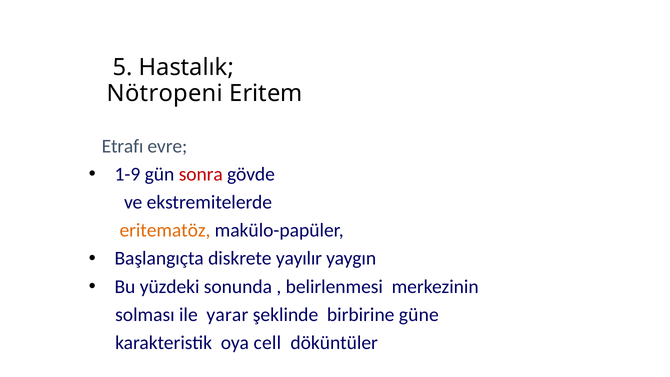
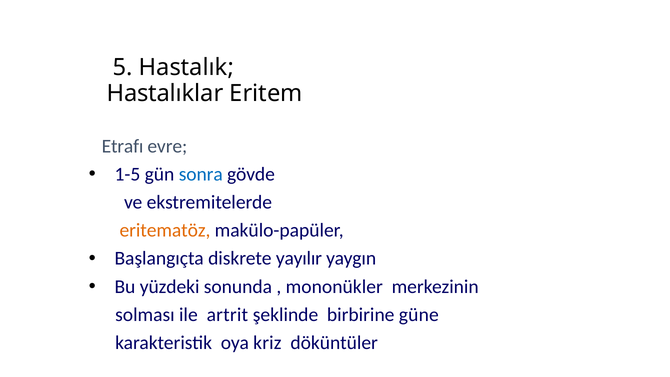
Nötropeni: Nötropeni -> Hastalıklar
1-9: 1-9 -> 1-5
sonra colour: red -> blue
belirlenmesi: belirlenmesi -> mononükler
yarar: yarar -> artrit
cell: cell -> kriz
